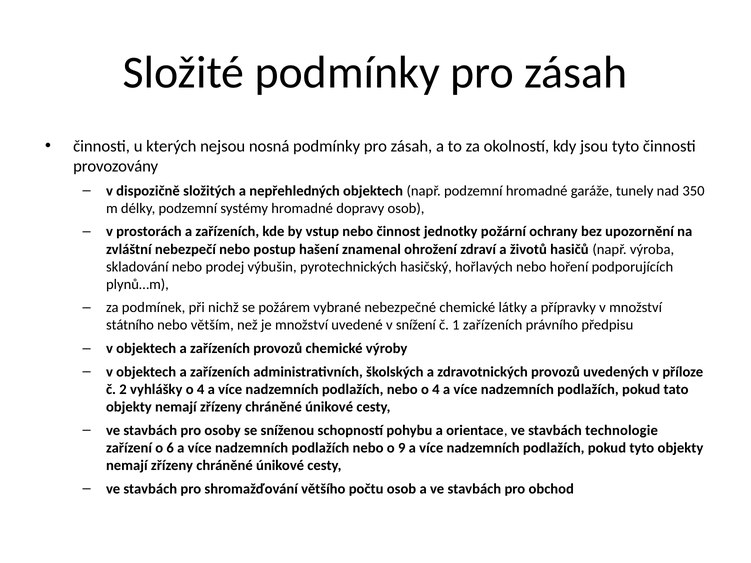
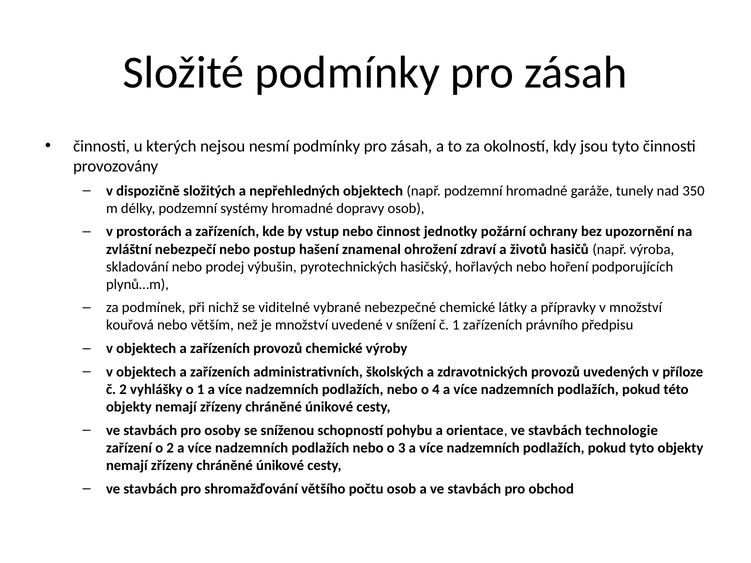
nosná: nosná -> nesmí
požárem: požárem -> viditelné
státního: státního -> kouřová
vyhlášky o 4: 4 -> 1
tato: tato -> této
o 6: 6 -> 2
9: 9 -> 3
